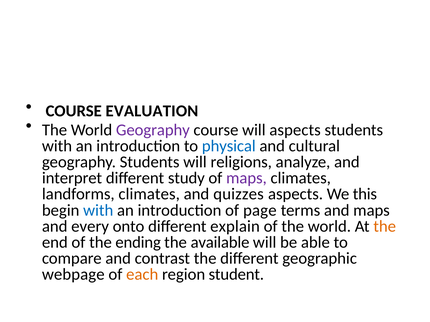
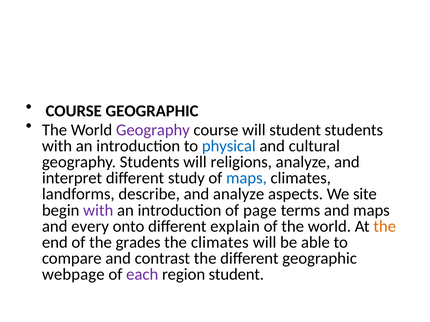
COURSE EVALUATION: EVALUATION -> GEOGRAPHIC
will aspects: aspects -> student
maps at (246, 178) colour: purple -> blue
landforms climates: climates -> describe
and quizzes: quizzes -> analyze
this: this -> site
with at (98, 211) colour: blue -> purple
ending: ending -> grades
the available: available -> climates
each colour: orange -> purple
